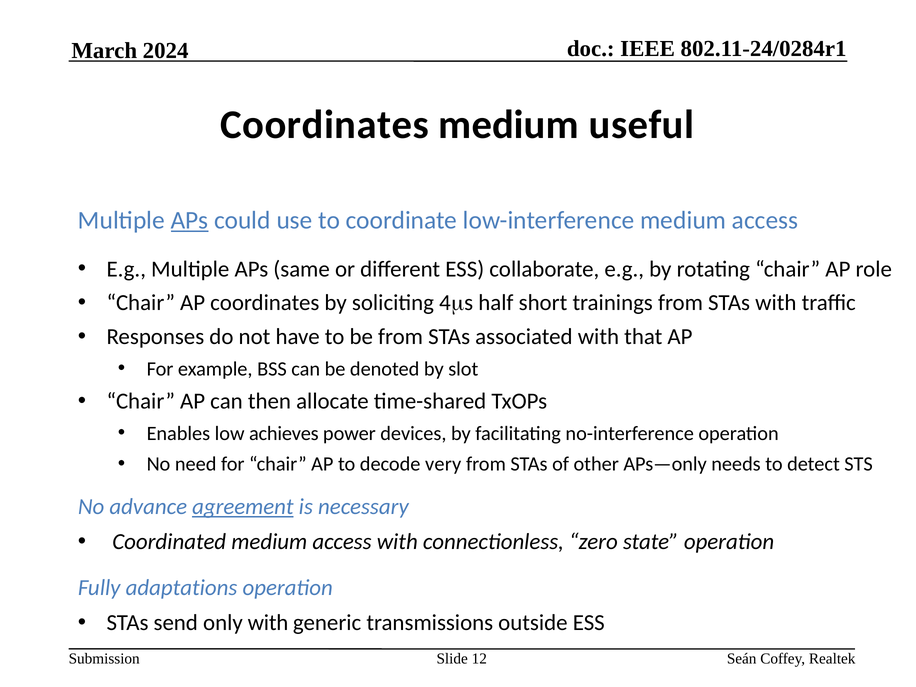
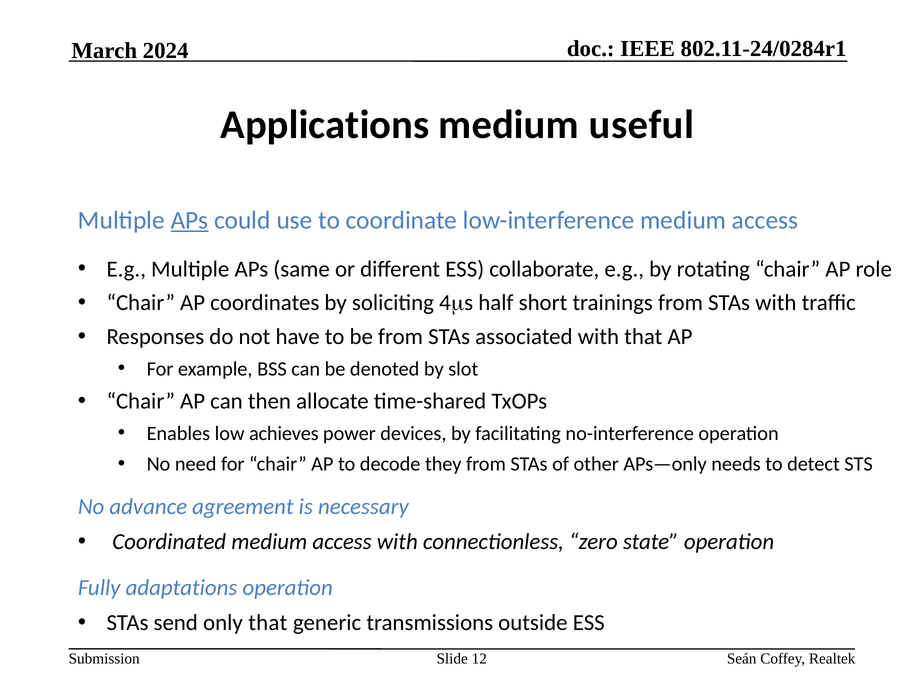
Coordinates at (325, 125): Coordinates -> Applications
very: very -> they
agreement underline: present -> none
only with: with -> that
